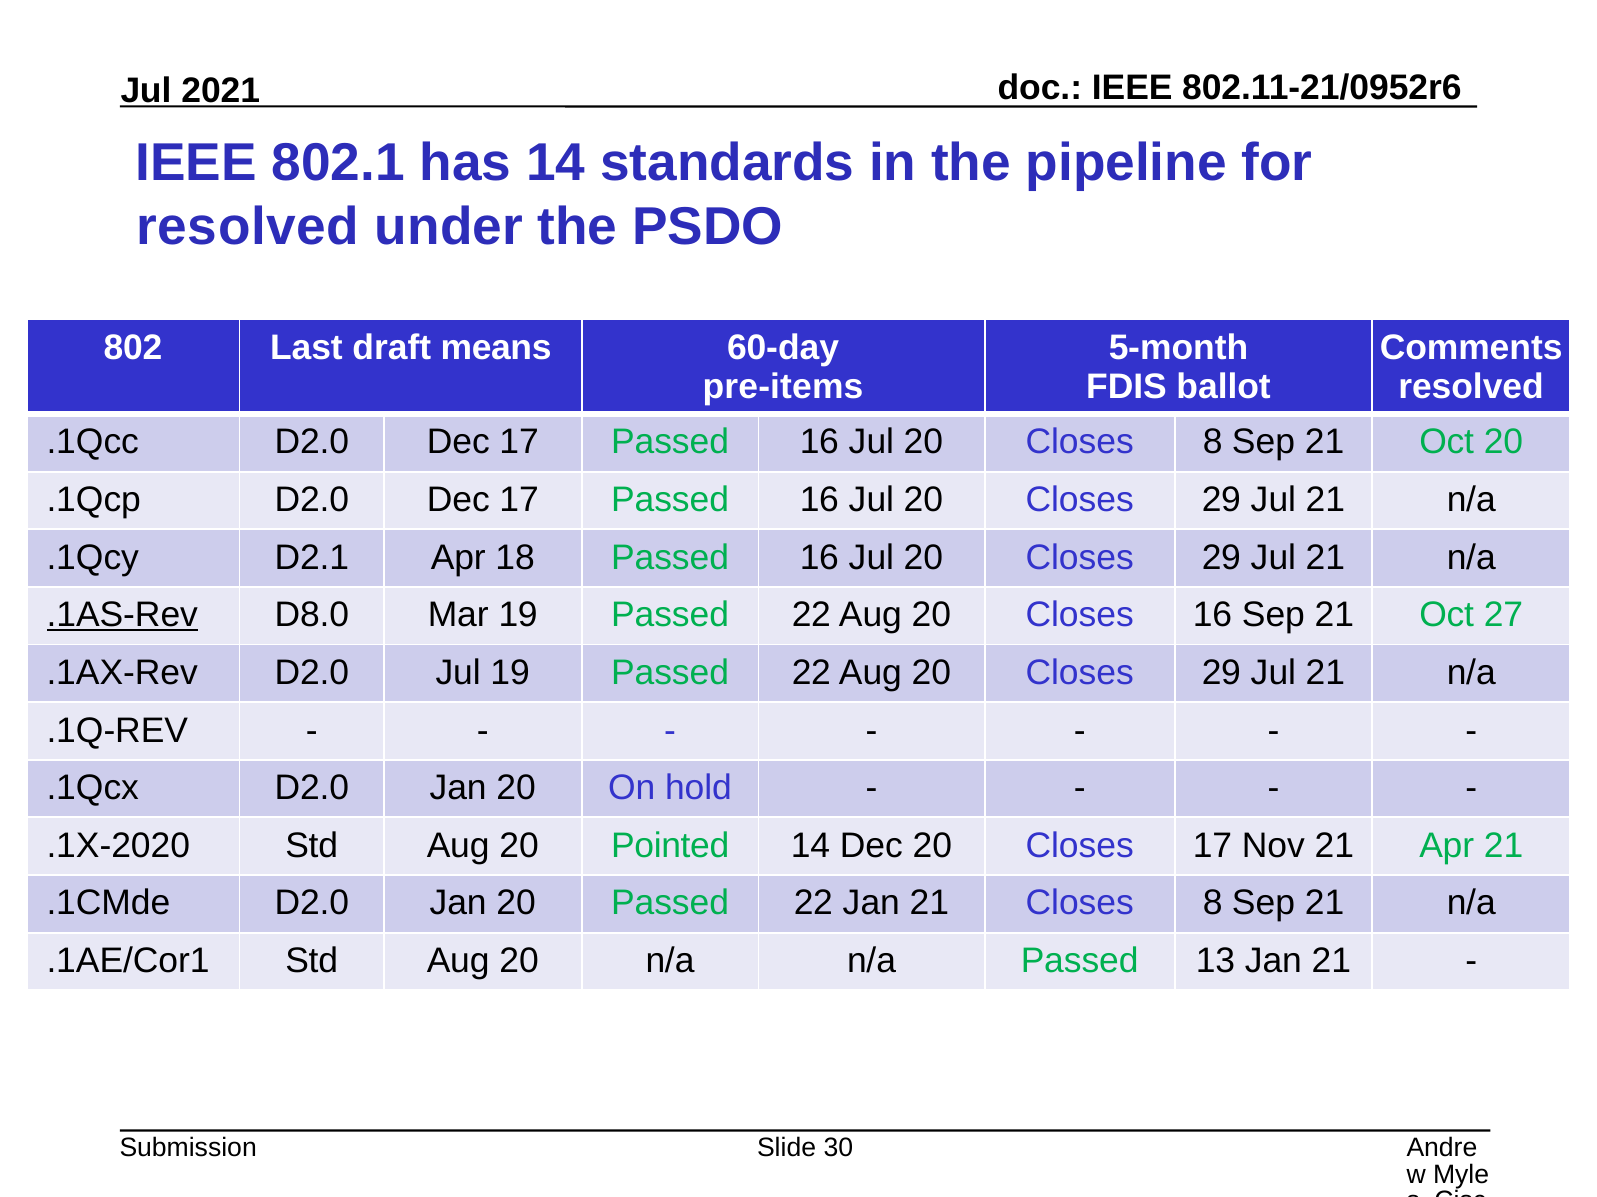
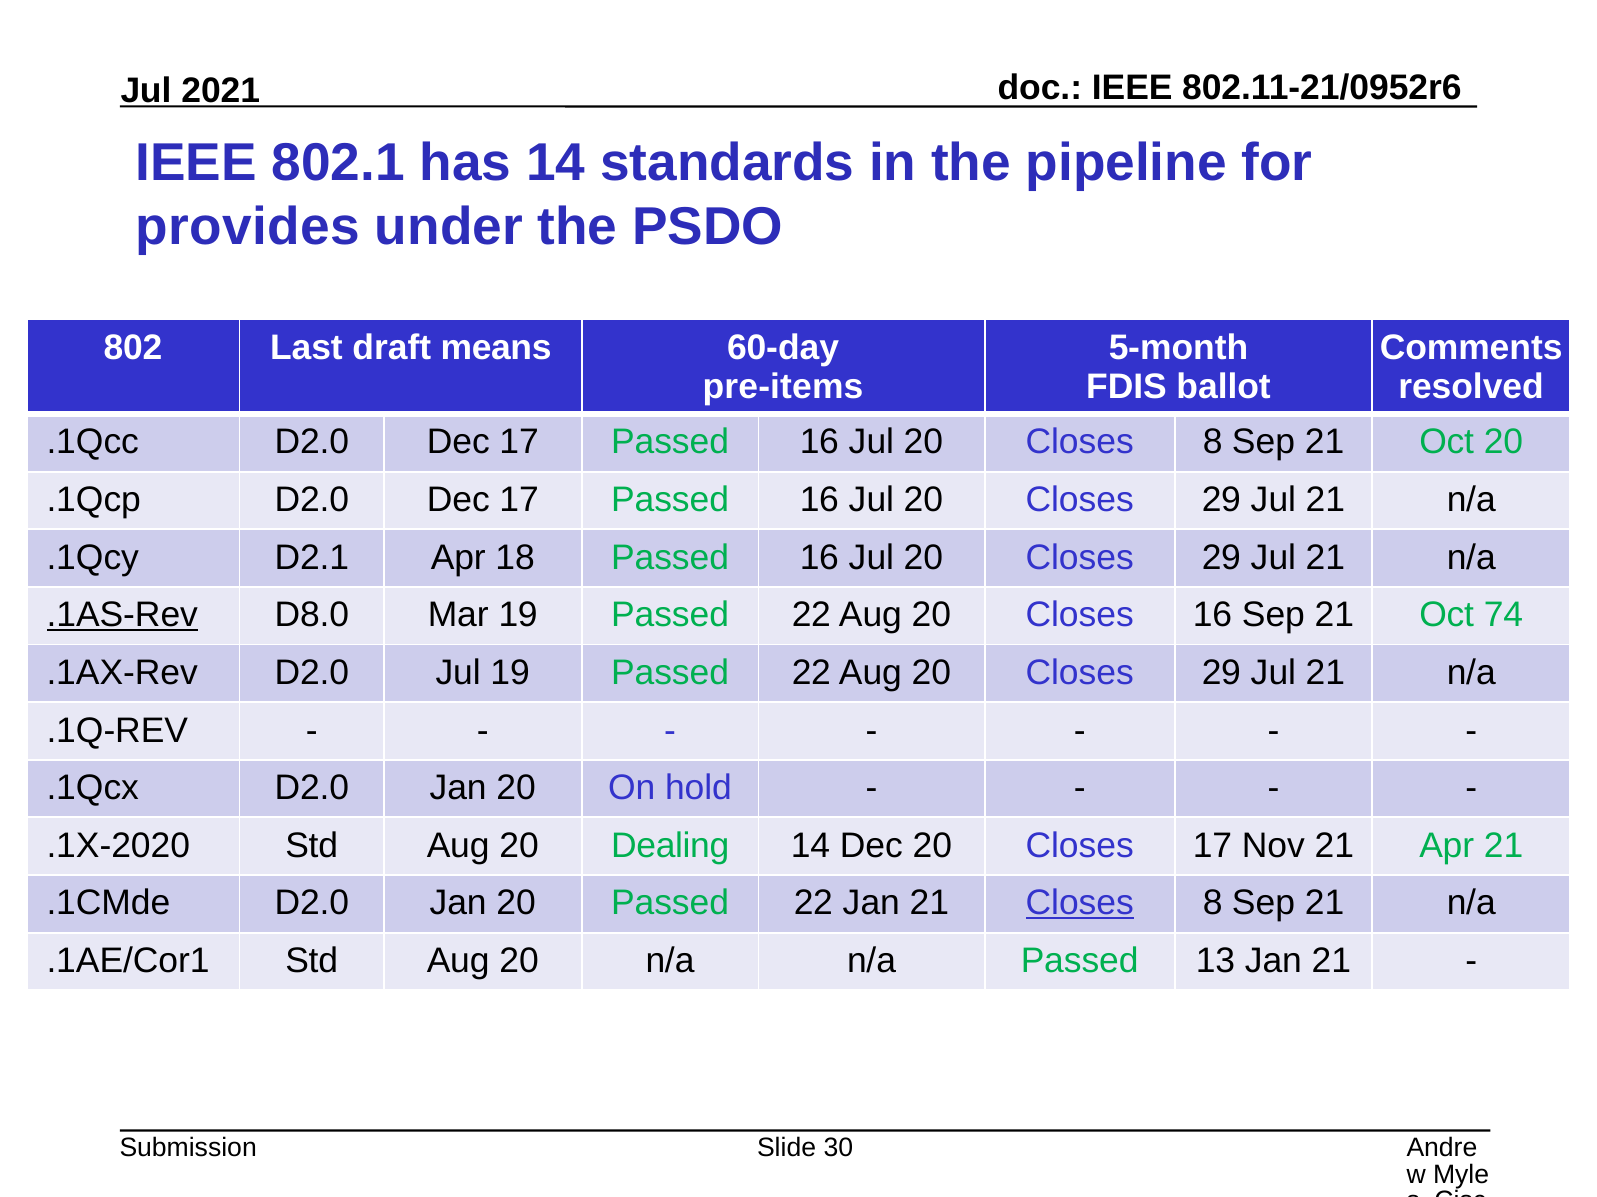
resolved at (248, 227): resolved -> provides
27: 27 -> 74
Pointed: Pointed -> Dealing
Closes at (1080, 904) underline: none -> present
